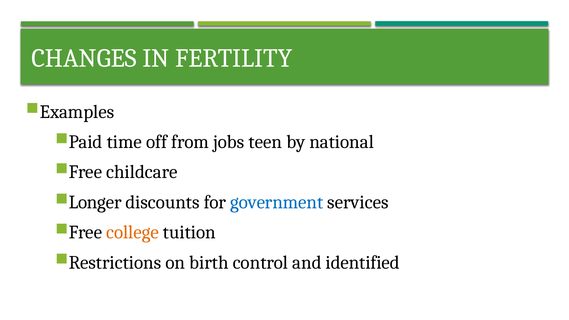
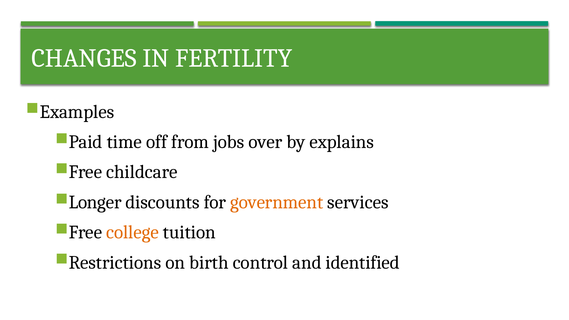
teen: teen -> over
national: national -> explains
government colour: blue -> orange
